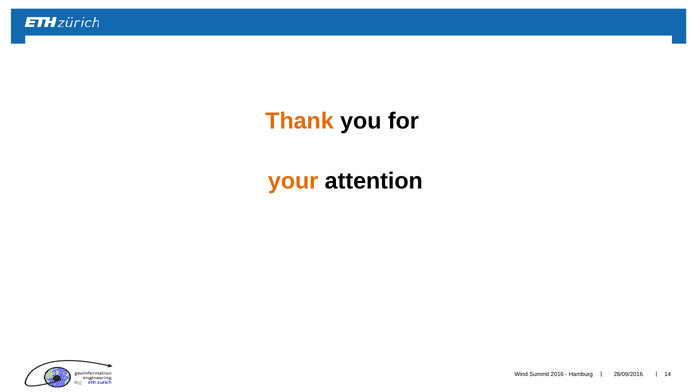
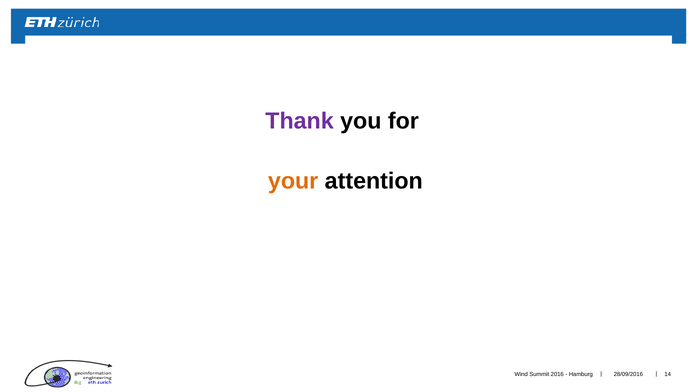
Thank colour: orange -> purple
